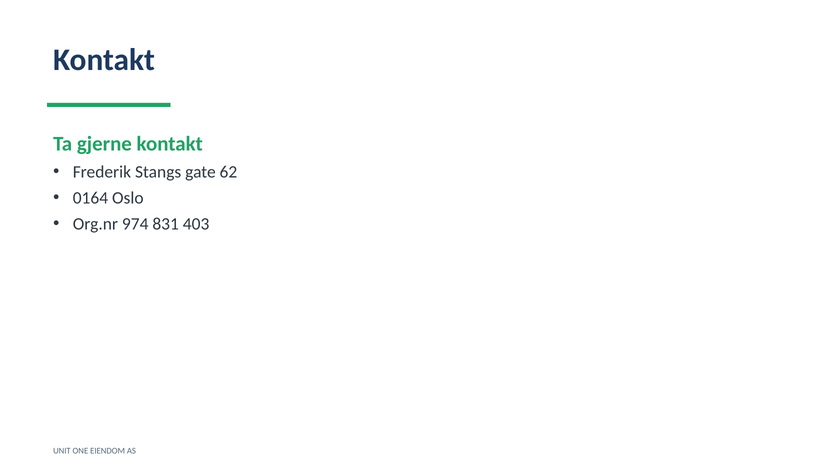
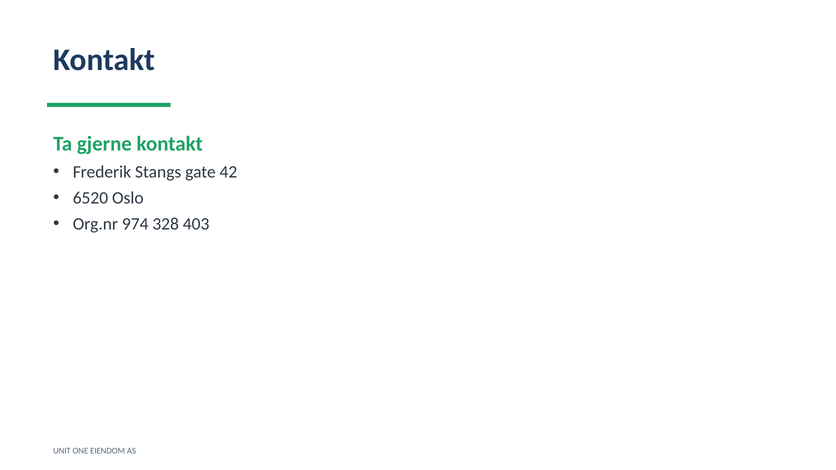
62: 62 -> 42
0164: 0164 -> 6520
831: 831 -> 328
